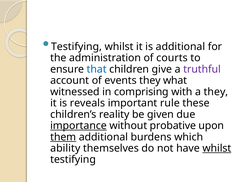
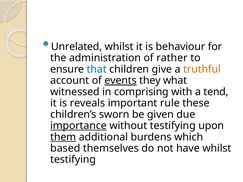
Testifying at (77, 47): Testifying -> Unrelated
is additional: additional -> behaviour
courts: courts -> rather
truthful colour: purple -> orange
events underline: none -> present
a they: they -> tend
reality: reality -> sworn
without probative: probative -> testifying
ability: ability -> based
whilst at (217, 148) underline: present -> none
